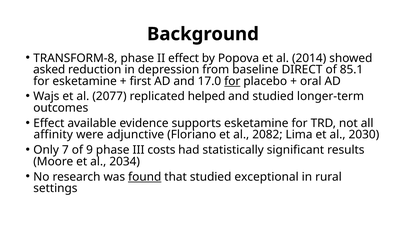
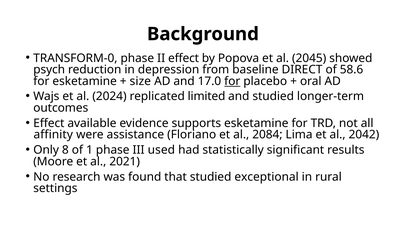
TRANSFORM-8: TRANSFORM-8 -> TRANSFORM-0
2014: 2014 -> 2045
asked: asked -> psych
85.1: 85.1 -> 58.6
first: first -> size
2077: 2077 -> 2024
helped: helped -> limited
adjunctive: adjunctive -> assistance
2082: 2082 -> 2084
2030: 2030 -> 2042
7: 7 -> 8
9: 9 -> 1
costs: costs -> used
2034: 2034 -> 2021
found underline: present -> none
